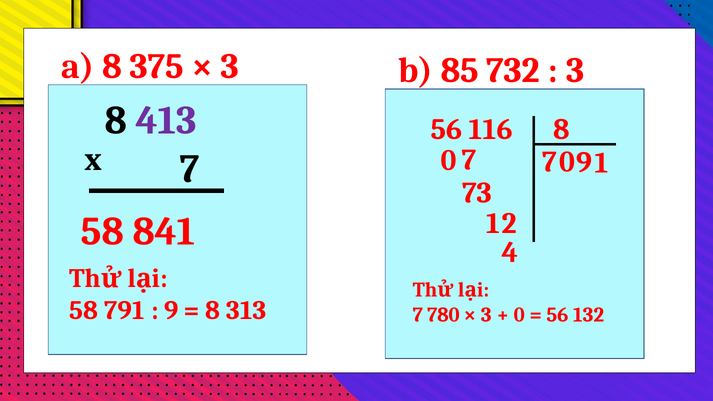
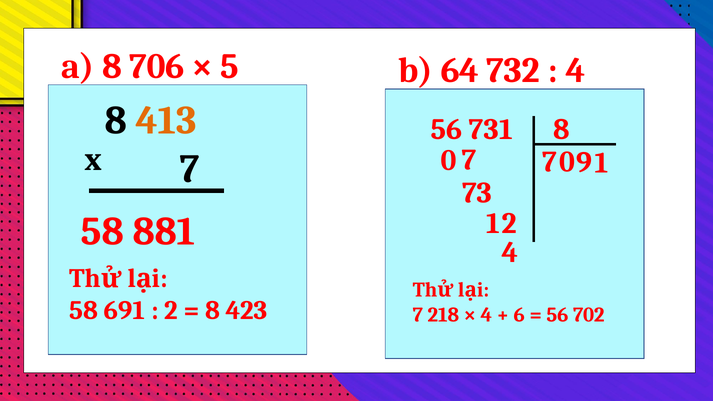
375: 375 -> 706
3 at (230, 66): 3 -> 5
85: 85 -> 64
3 at (575, 71): 3 -> 4
413 colour: purple -> orange
116: 116 -> 731
841: 841 -> 881
791: 791 -> 691
9 at (171, 311): 9 -> 2
313: 313 -> 423
780: 780 -> 218
3 at (486, 315): 3 -> 4
0 at (519, 315): 0 -> 6
132: 132 -> 702
